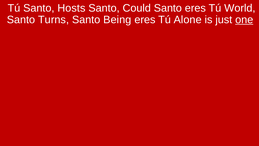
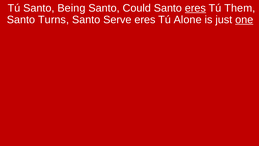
Hosts: Hosts -> Being
eres at (195, 8) underline: none -> present
World: World -> Them
Being: Being -> Serve
